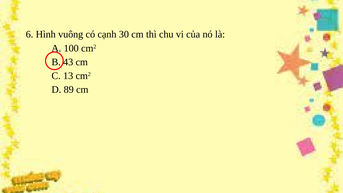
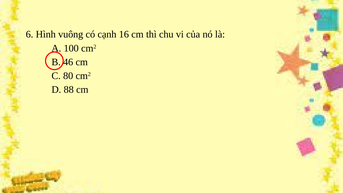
30: 30 -> 16
43: 43 -> 46
13: 13 -> 80
89: 89 -> 88
